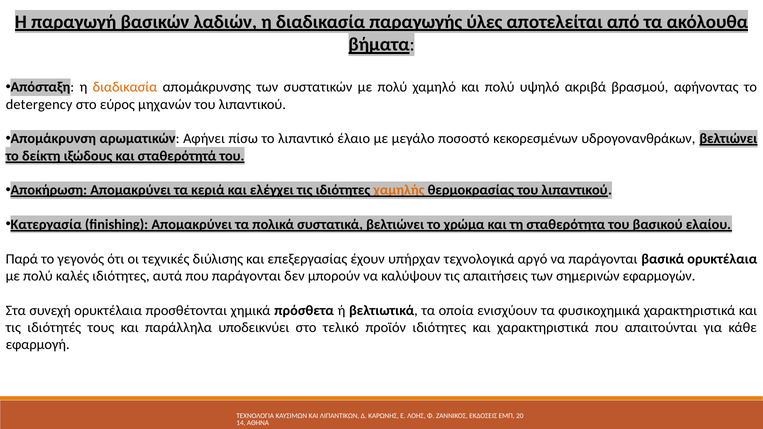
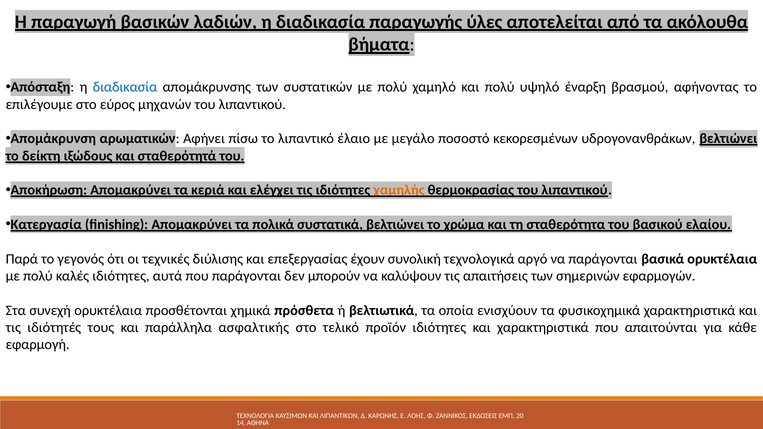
διαδικασία at (125, 87) colour: orange -> blue
ακριβά: ακριβά -> έναρξη
detergency: detergency -> επιλέγουμε
υπήρχαν: υπήρχαν -> συνολική
υποδεικνύει: υποδεικνύει -> ασφαλτικής
